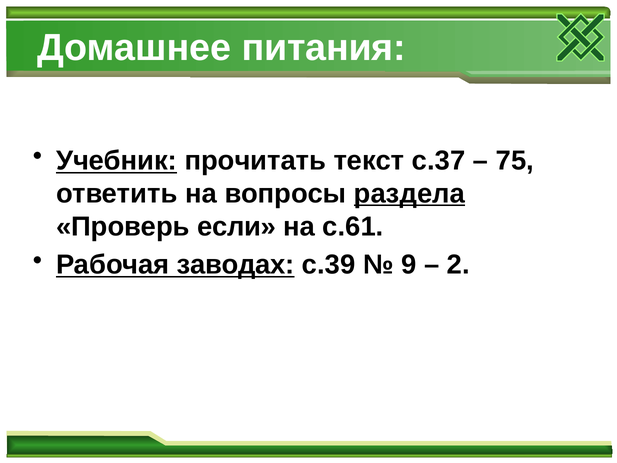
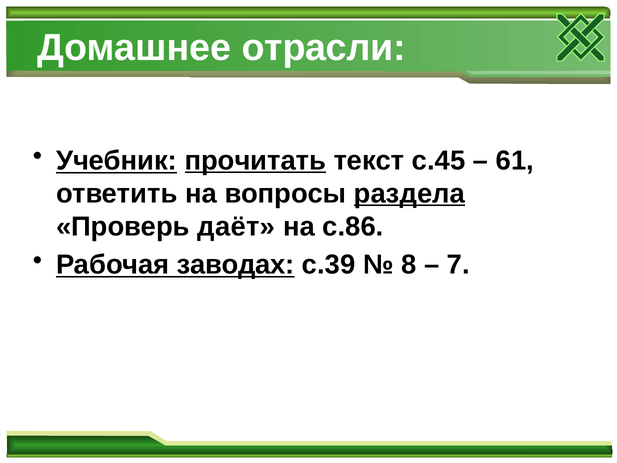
питания: питания -> отрасли
прочитать underline: none -> present
с.37: с.37 -> с.45
75: 75 -> 61
если: если -> даёт
с.61: с.61 -> с.86
9: 9 -> 8
2: 2 -> 7
